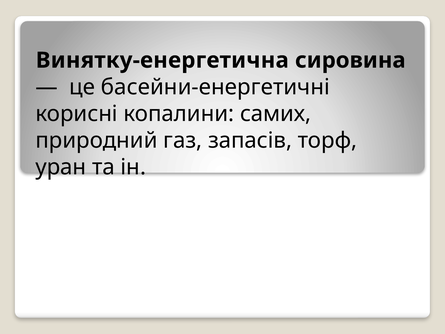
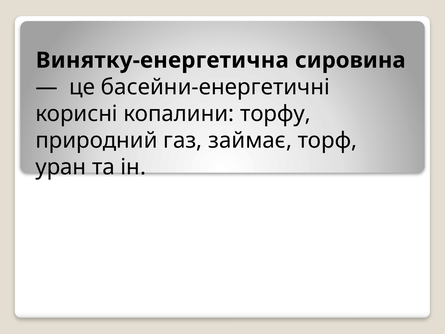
самих: самих -> торфу
запасів: запасів -> займає
